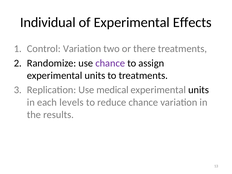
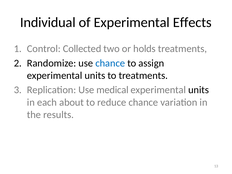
Control Variation: Variation -> Collected
there: there -> holds
chance at (110, 63) colour: purple -> blue
levels: levels -> about
